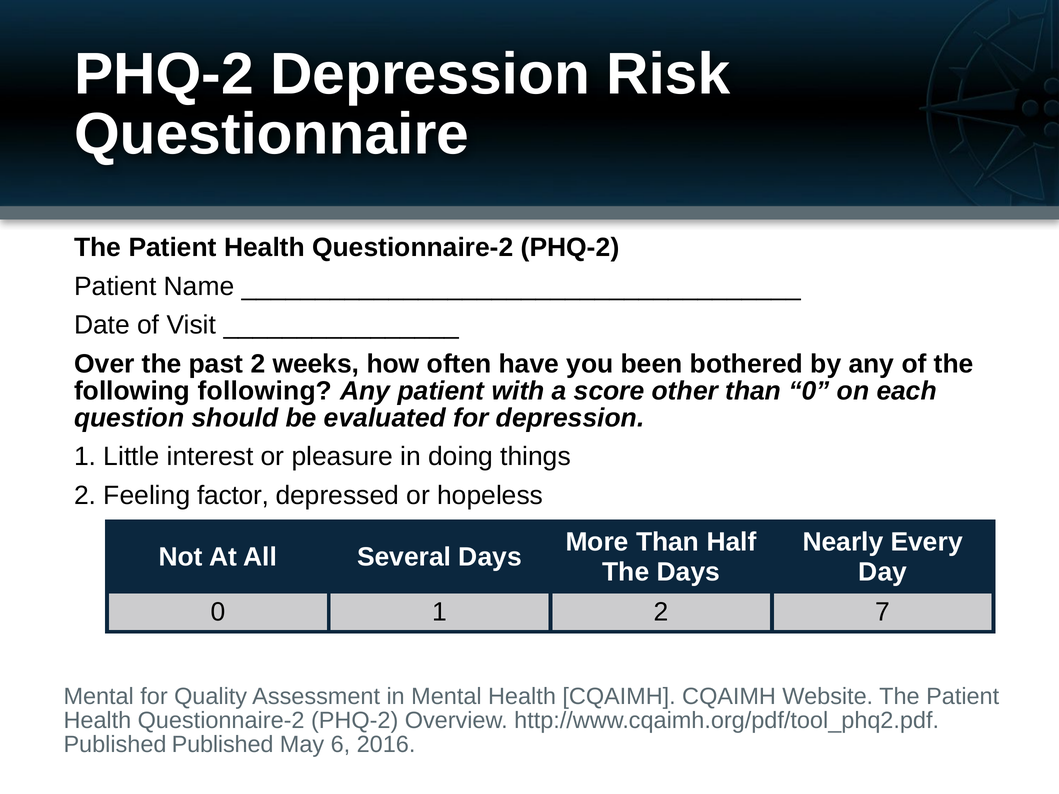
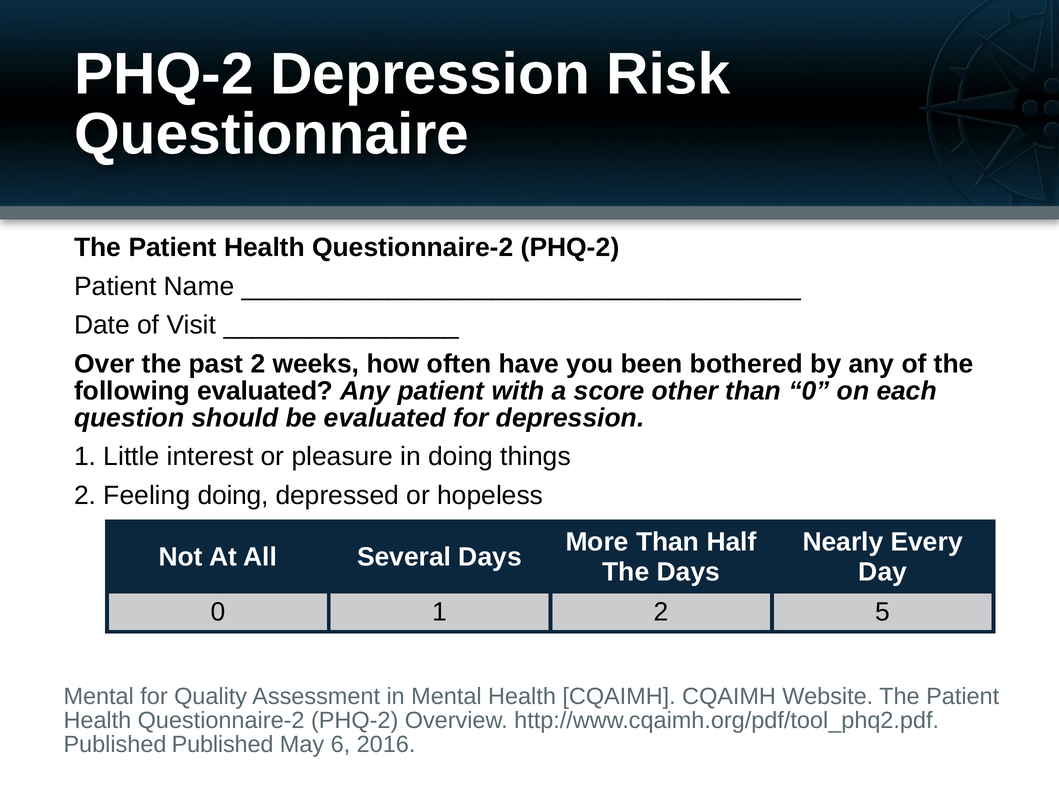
following following: following -> evaluated
Feeling factor: factor -> doing
7: 7 -> 5
